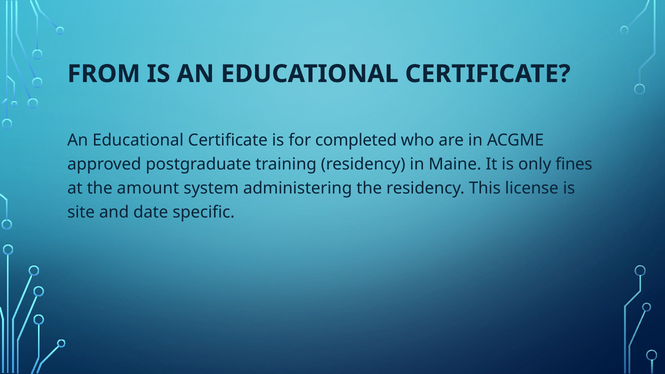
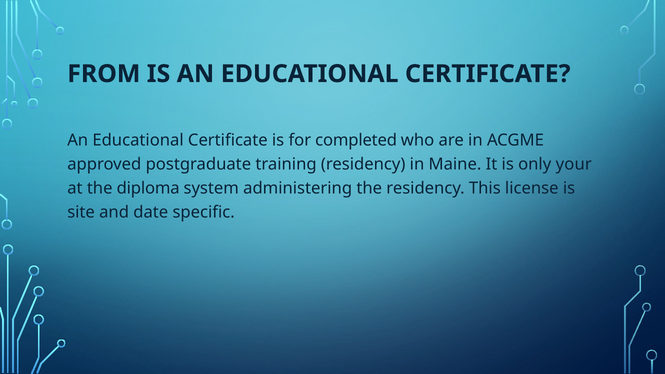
fines: fines -> your
amount: amount -> diploma
